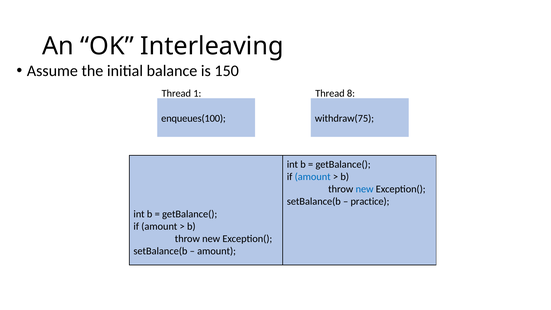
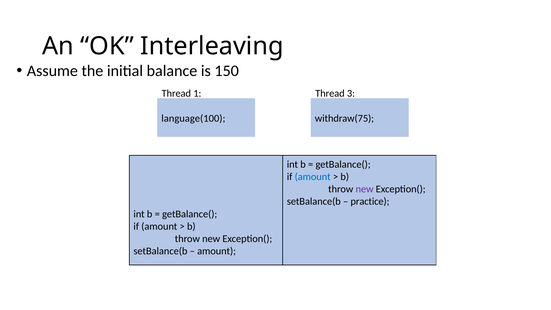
8: 8 -> 3
enqueues(100: enqueues(100 -> language(100
new at (365, 189) colour: blue -> purple
